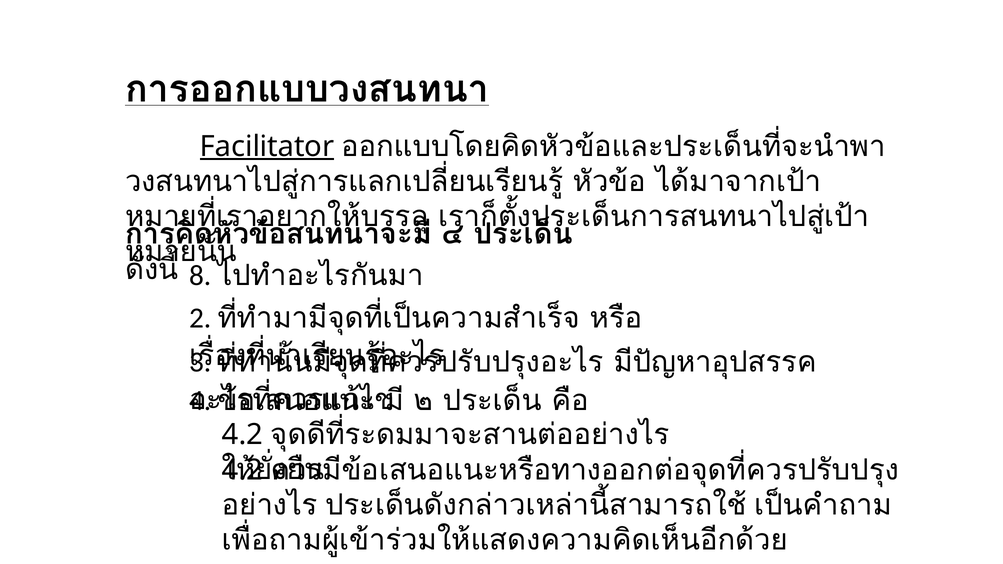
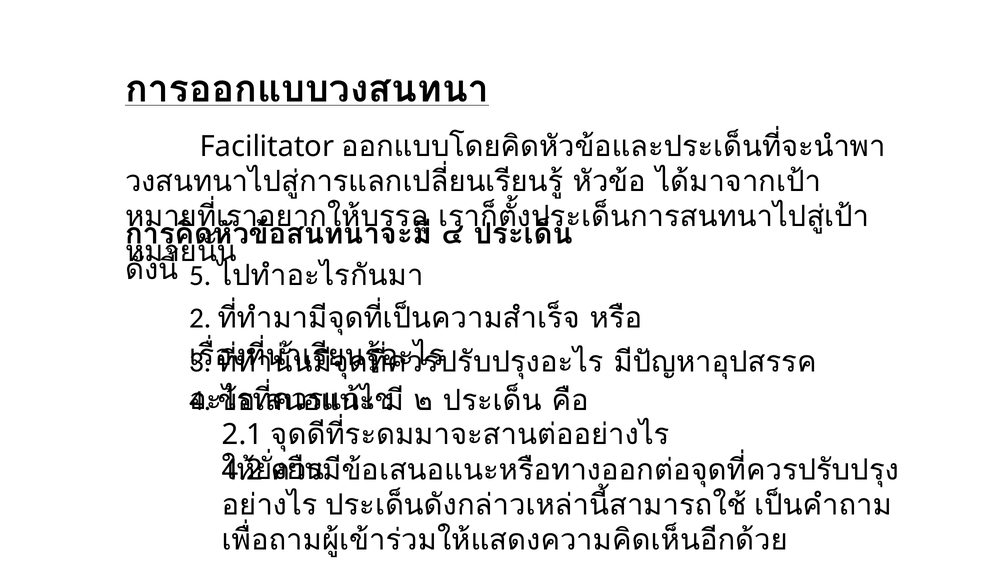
Facilitator underline: present -> none
8: 8 -> 5
4.2 at (242, 435): 4.2 -> 2.1
